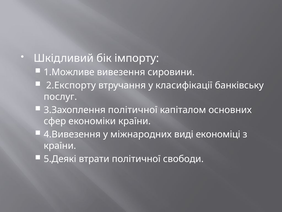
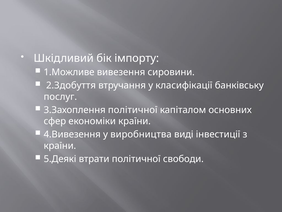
2.Експорту: 2.Експорту -> 2.Здобуття
міжнародних: міжнародних -> виробництва
економіці: економіці -> інвестиції
